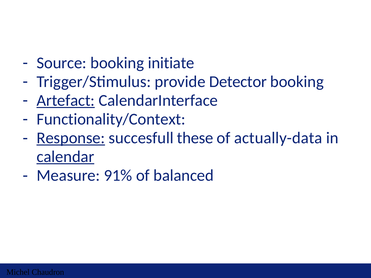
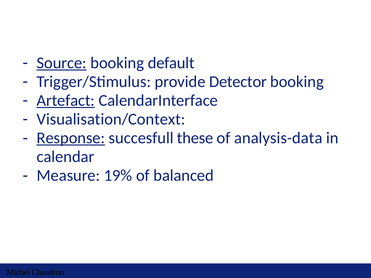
Source underline: none -> present
initiate: initiate -> default
Functionality/Context: Functionality/Context -> Visualisation/Context
actually-data: actually-data -> analysis-data
calendar underline: present -> none
91%: 91% -> 19%
